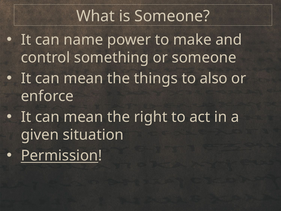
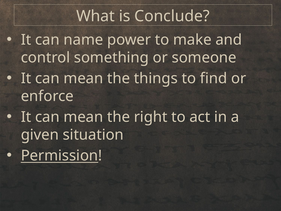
is Someone: Someone -> Conclude
also: also -> find
